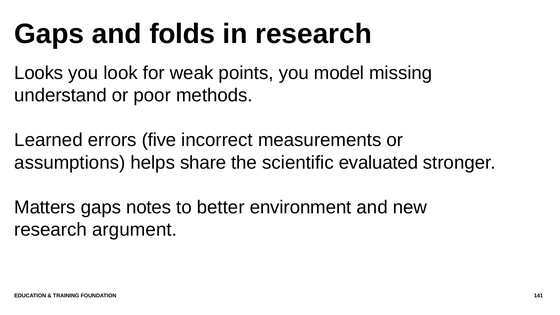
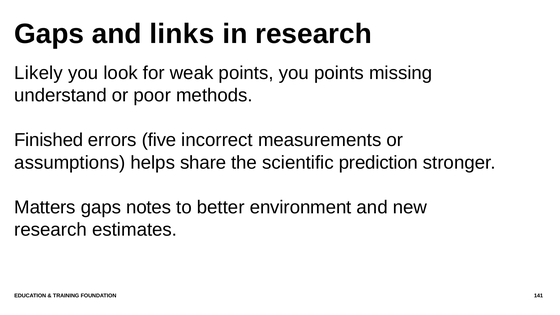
folds: folds -> links
Looks: Looks -> Likely
you model: model -> points
Learned: Learned -> Finished
evaluated: evaluated -> prediction
argument: argument -> estimates
